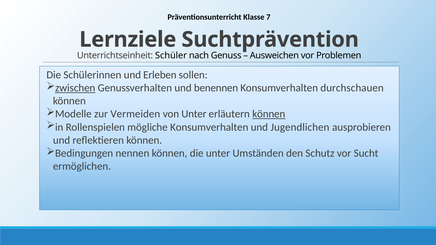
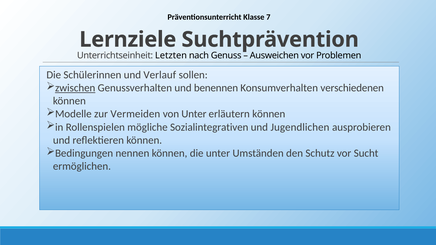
Schüler: Schüler -> Letzten
Erleben: Erleben -> Verlauf
durchschauen: durchschauen -> verschiedenen
können at (269, 114) underline: present -> none
mögliche Konsumverhalten: Konsumverhalten -> Sozialintegrativen
